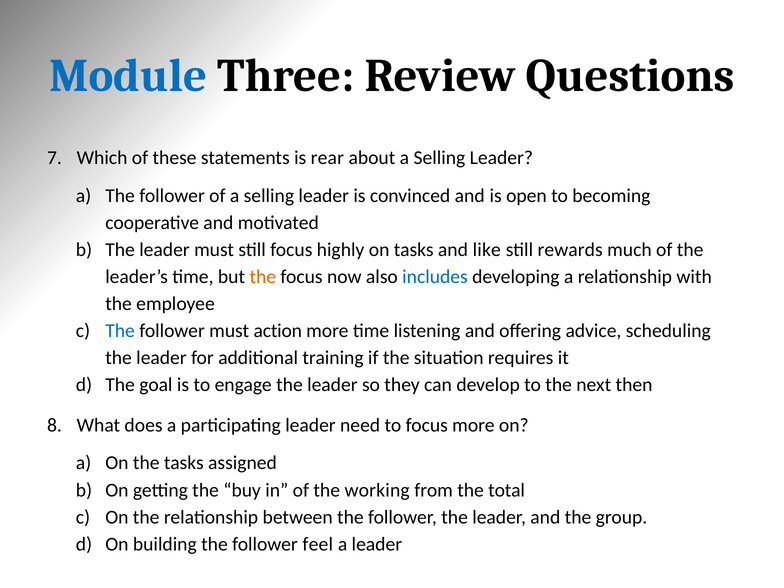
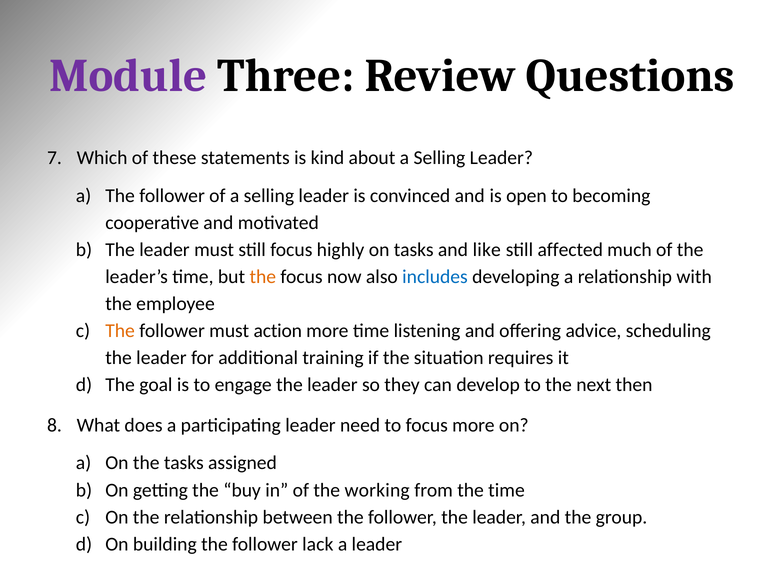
Module colour: blue -> purple
rear: rear -> kind
rewards: rewards -> affected
The at (120, 331) colour: blue -> orange
the total: total -> time
feel: feel -> lack
